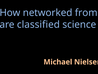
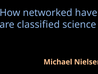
from: from -> have
